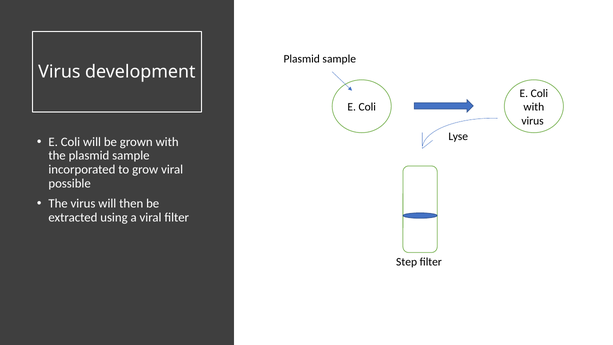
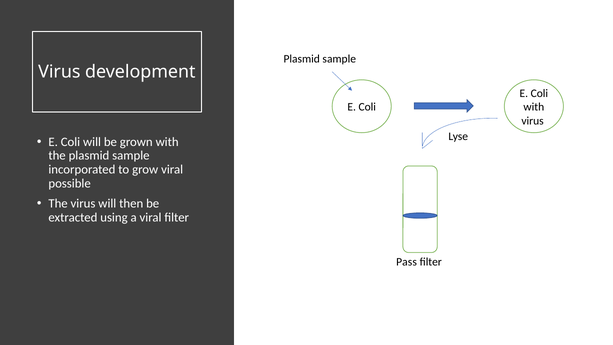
Step: Step -> Pass
